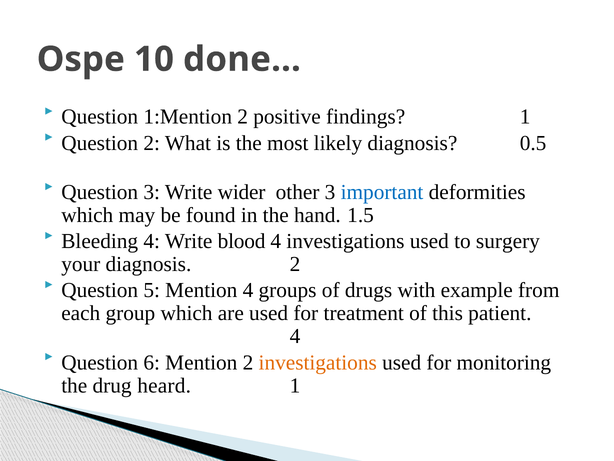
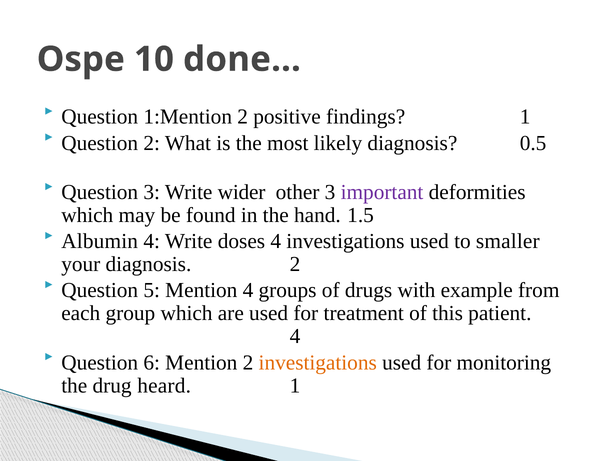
important colour: blue -> purple
Bleeding: Bleeding -> Albumin
blood: blood -> doses
surgery: surgery -> smaller
